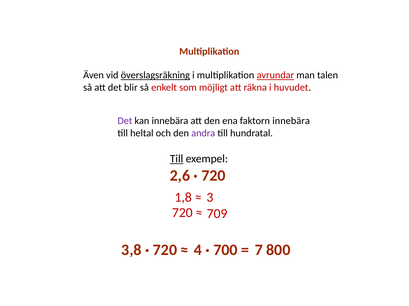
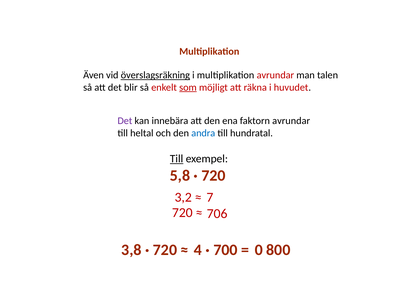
avrundar at (275, 75) underline: present -> none
som underline: none -> present
faktorn innebära: innebära -> avrundar
andra colour: purple -> blue
2,6: 2,6 -> 5,8
1,8: 1,8 -> 3,2
3: 3 -> 7
709: 709 -> 706
7: 7 -> 0
